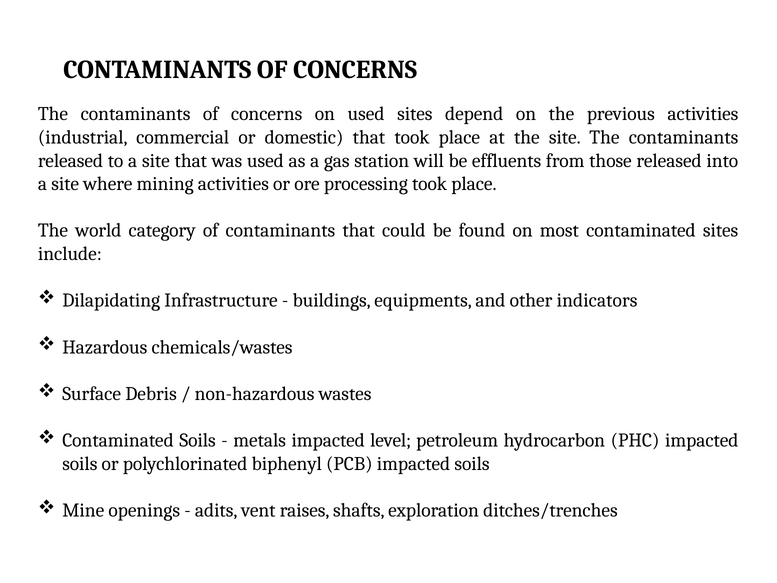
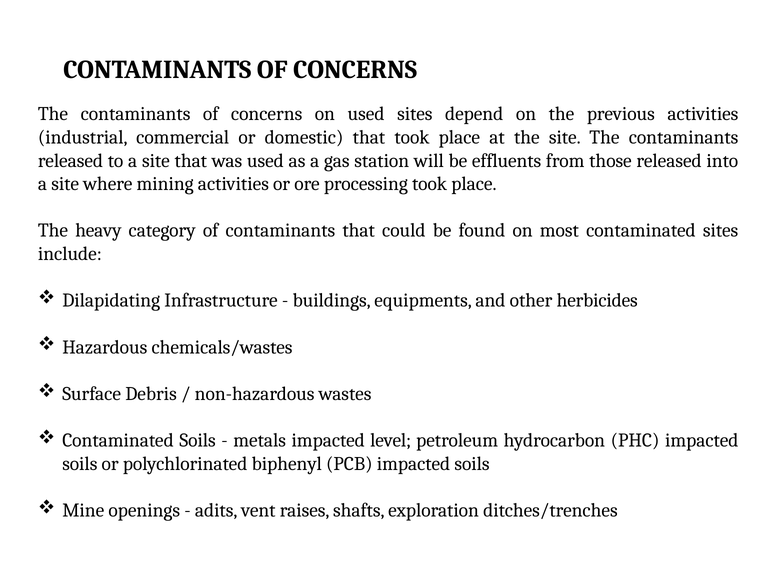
world: world -> heavy
indicators: indicators -> herbicides
